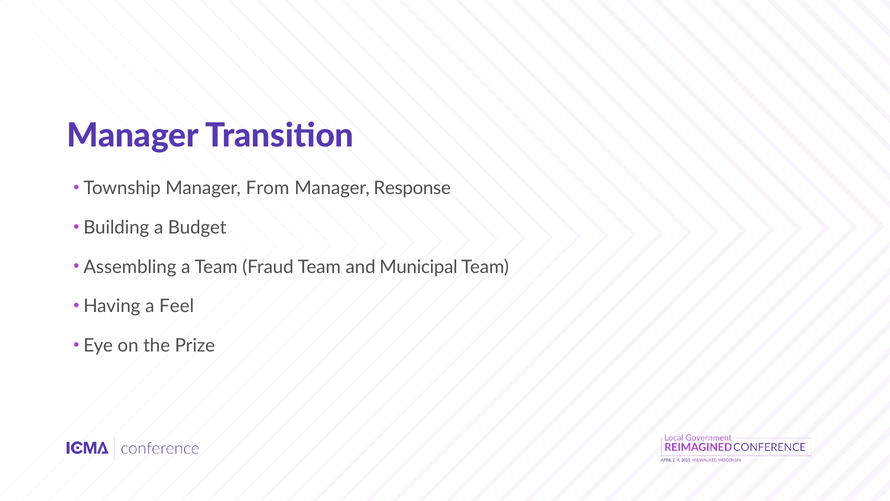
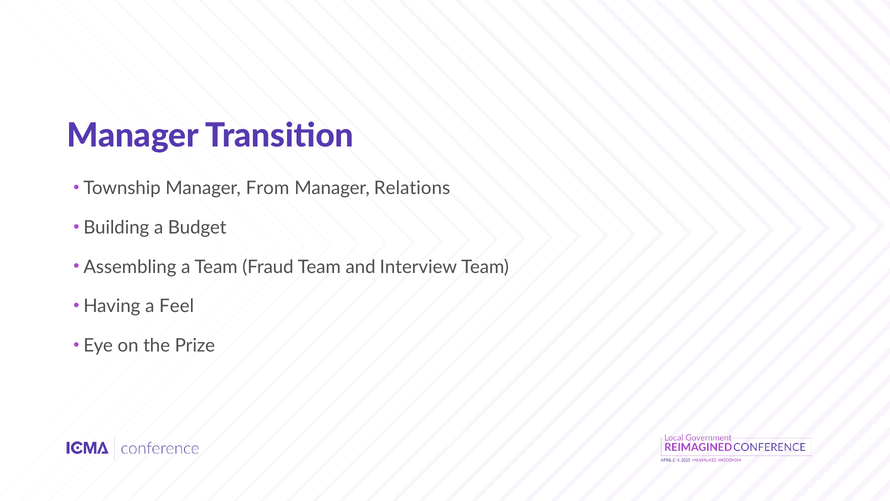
Response: Response -> Relations
Municipal: Municipal -> Interview
